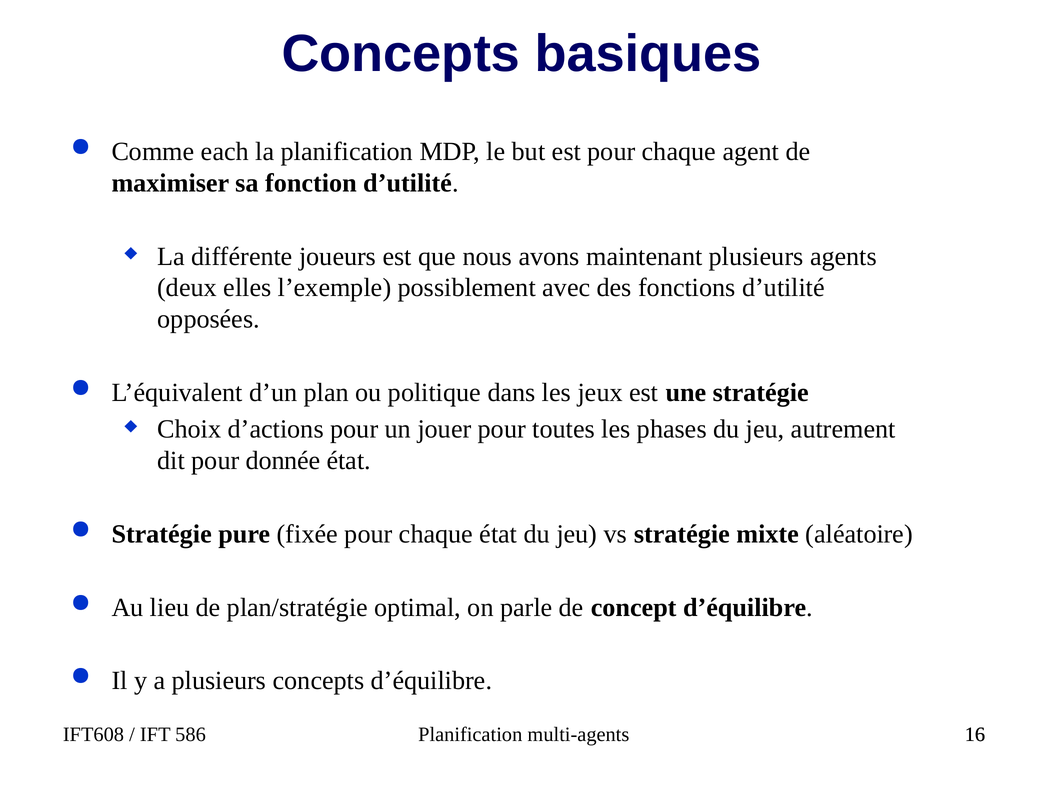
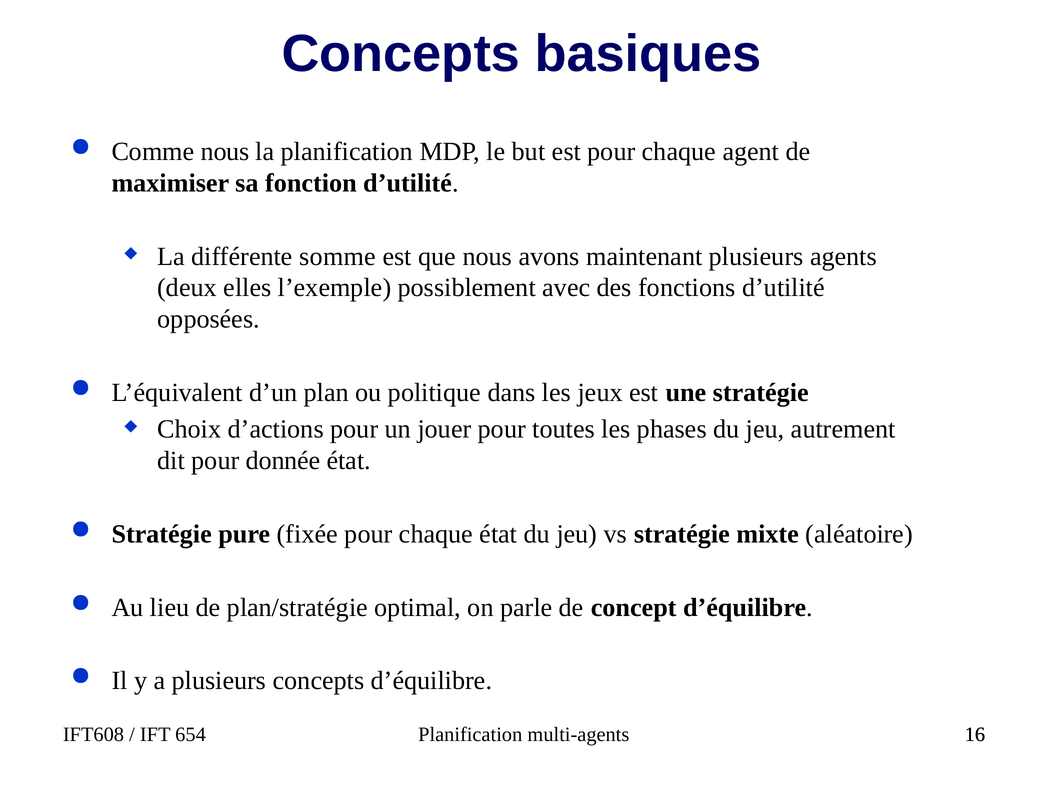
Comme each: each -> nous
joueurs: joueurs -> somme
586: 586 -> 654
